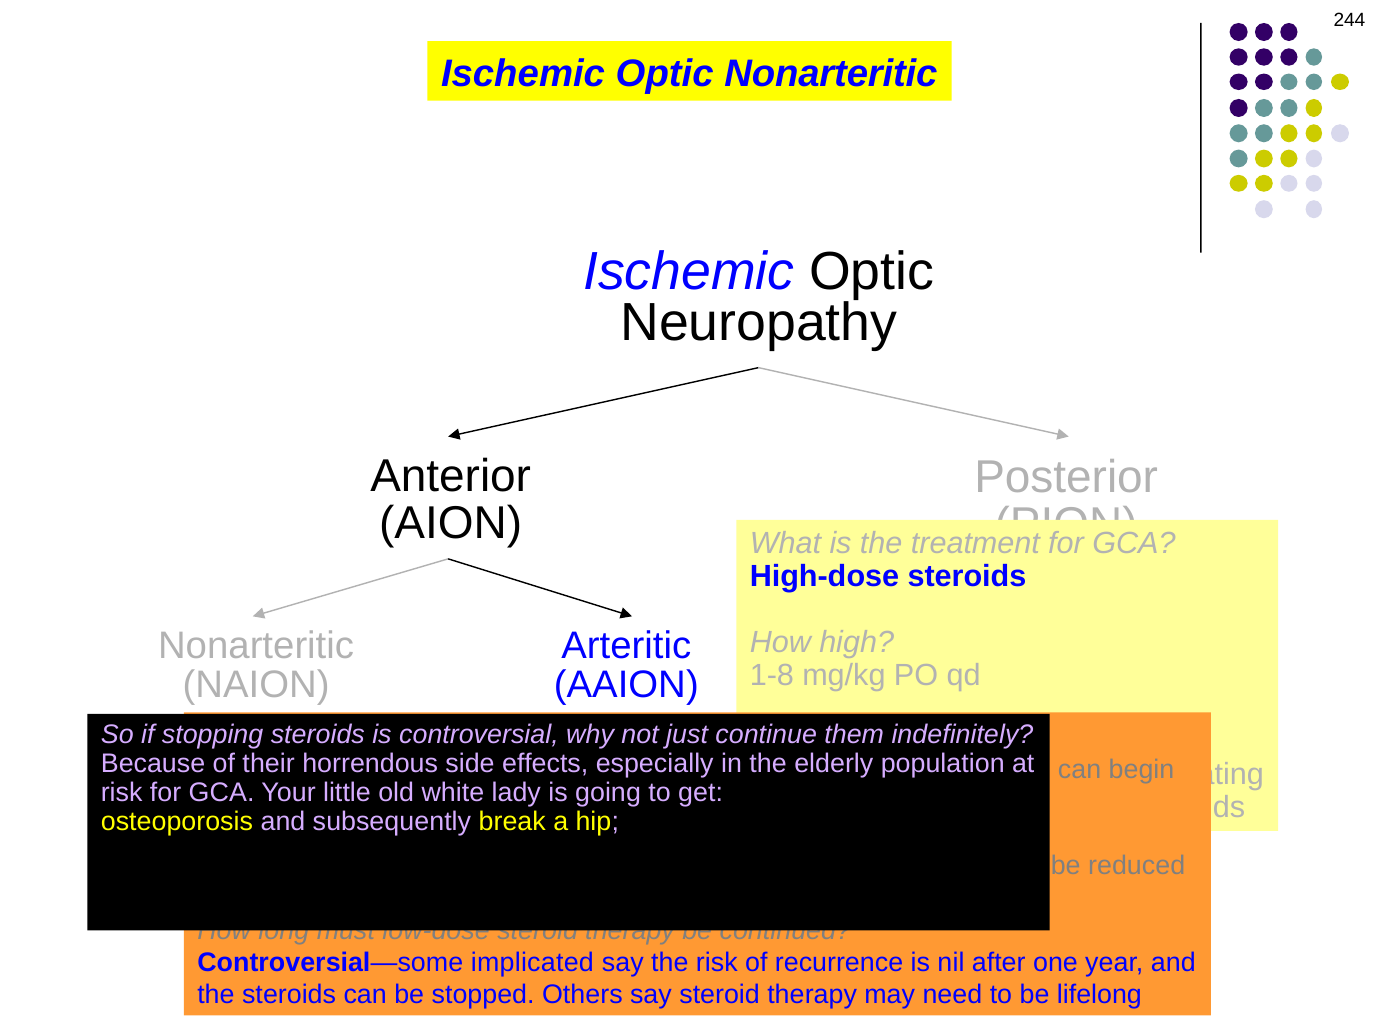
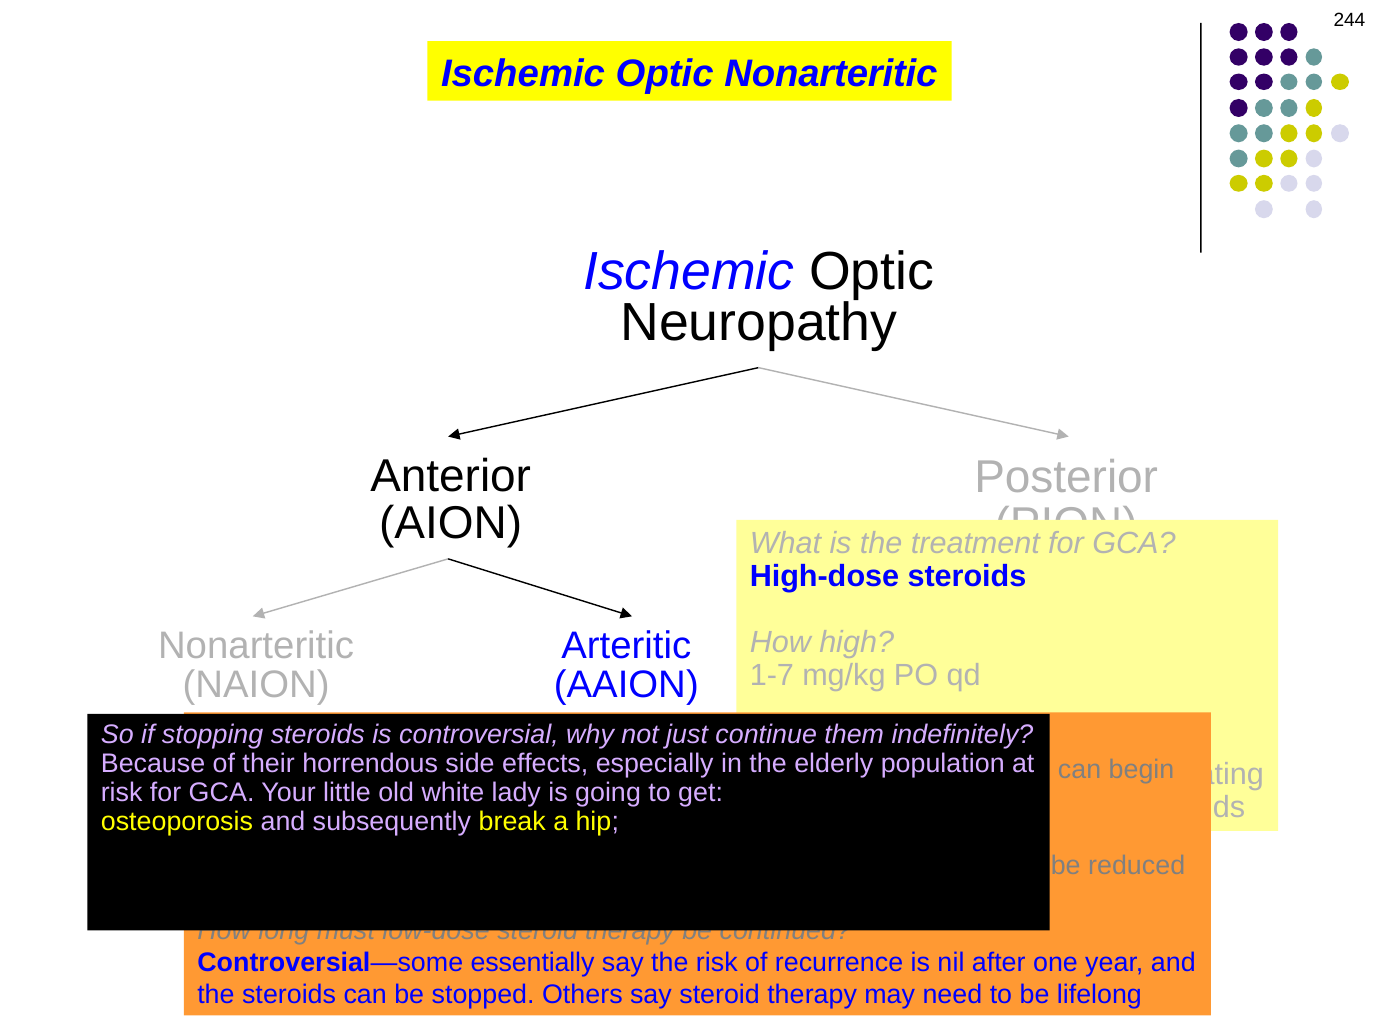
1-8: 1-8 -> 1-7
implicated: implicated -> essentially
